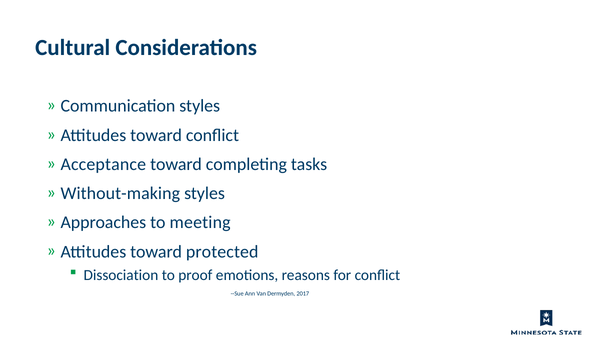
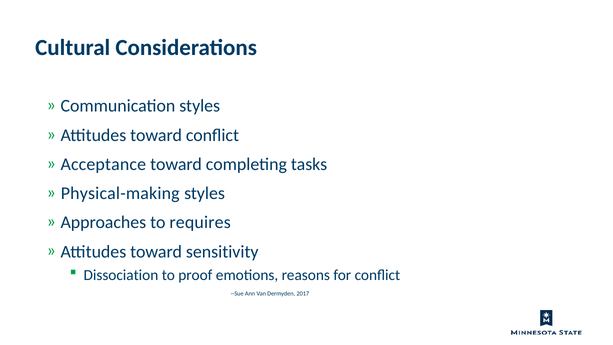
Without-making: Without-making -> Physical-making
meeting: meeting -> requires
protected: protected -> sensitivity
